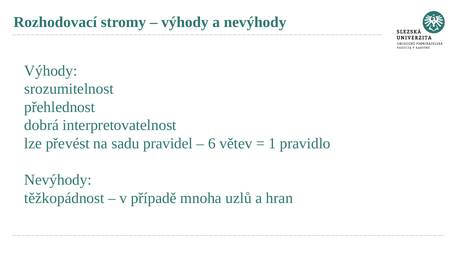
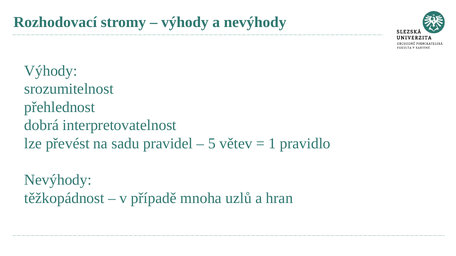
6: 6 -> 5
